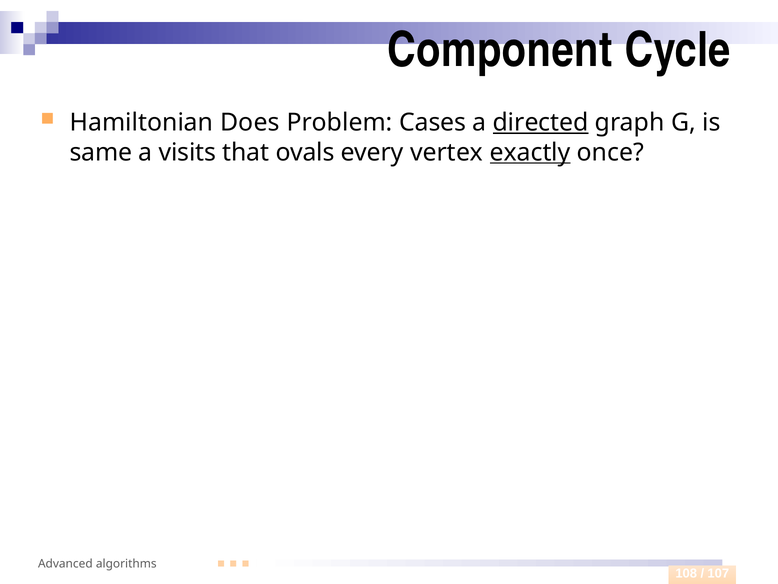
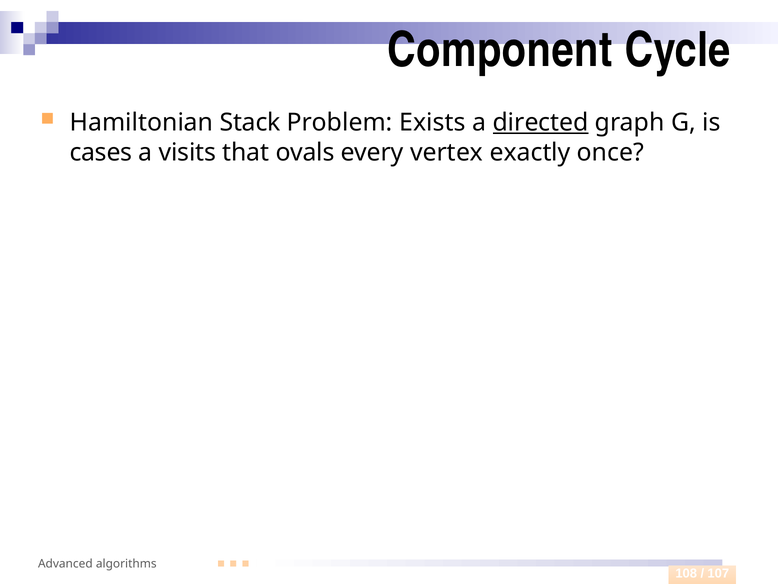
Does: Does -> Stack
Cases: Cases -> Exists
same: same -> cases
exactly underline: present -> none
